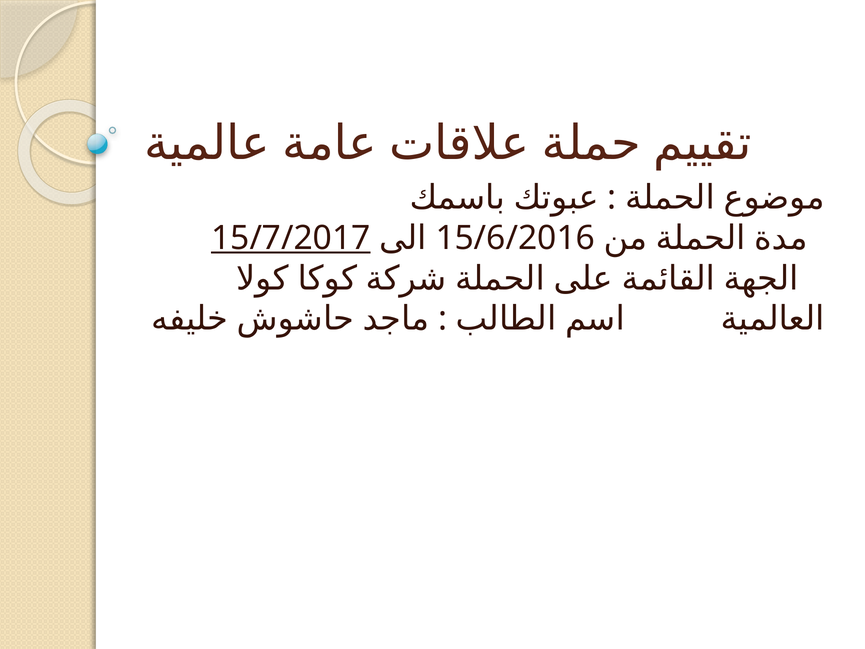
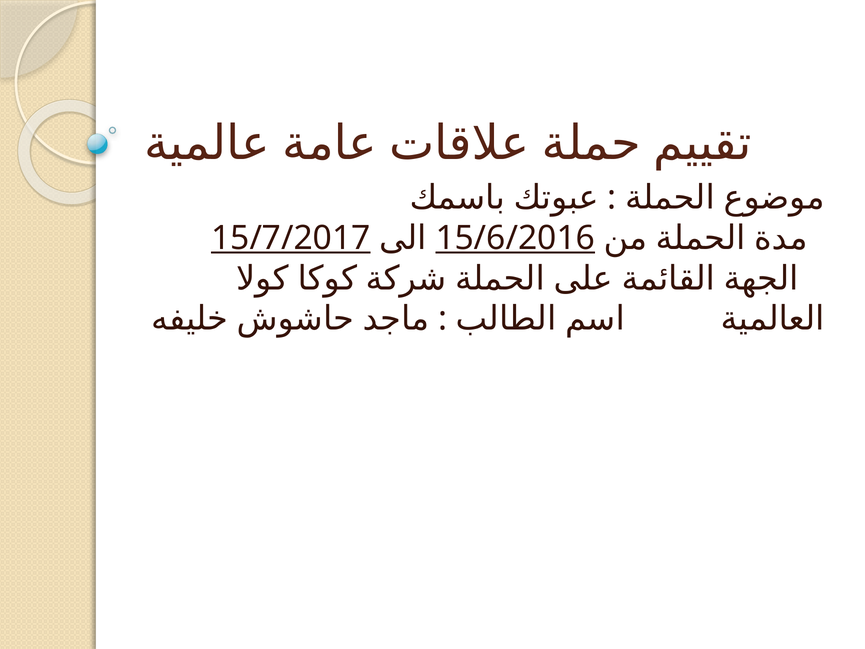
15/6/2016 underline: none -> present
